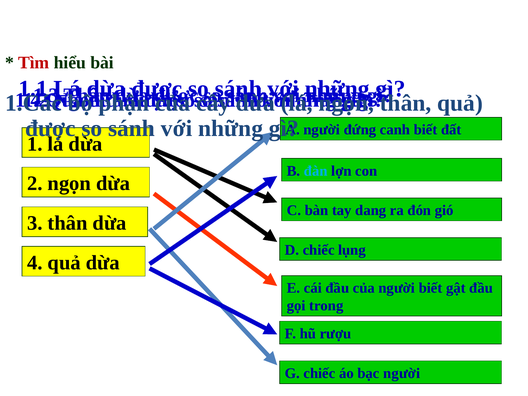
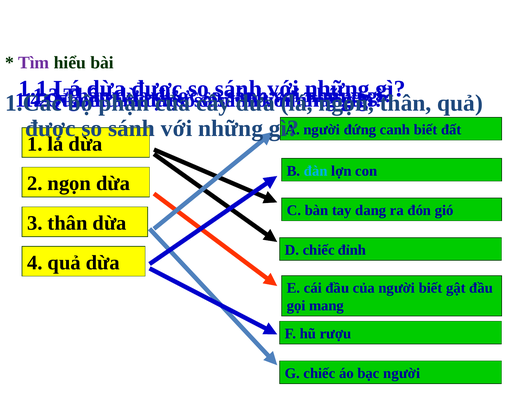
Tìm colour: red -> purple
lụng: lụng -> đỉnh
trong: trong -> mang
